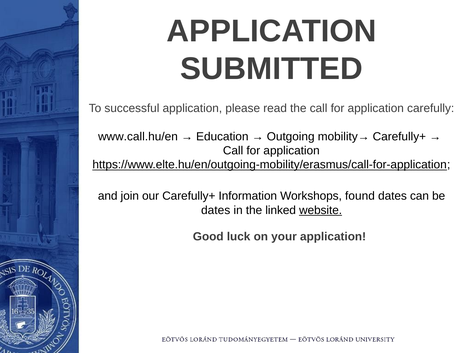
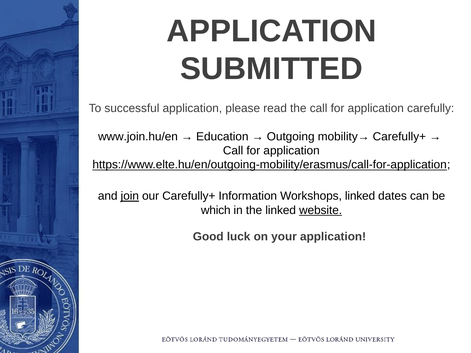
www.call.hu/en: www.call.hu/en -> www.join.hu/en
join underline: none -> present
Workshops found: found -> linked
dates at (216, 210): dates -> which
